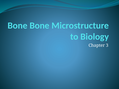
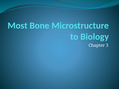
Bone at (18, 26): Bone -> Most
